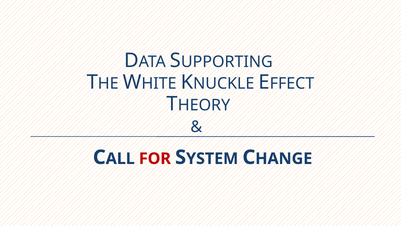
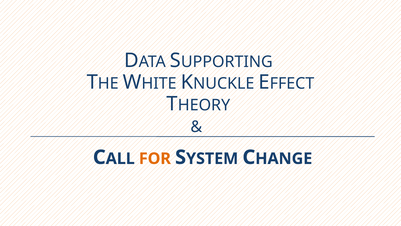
FOR colour: red -> orange
